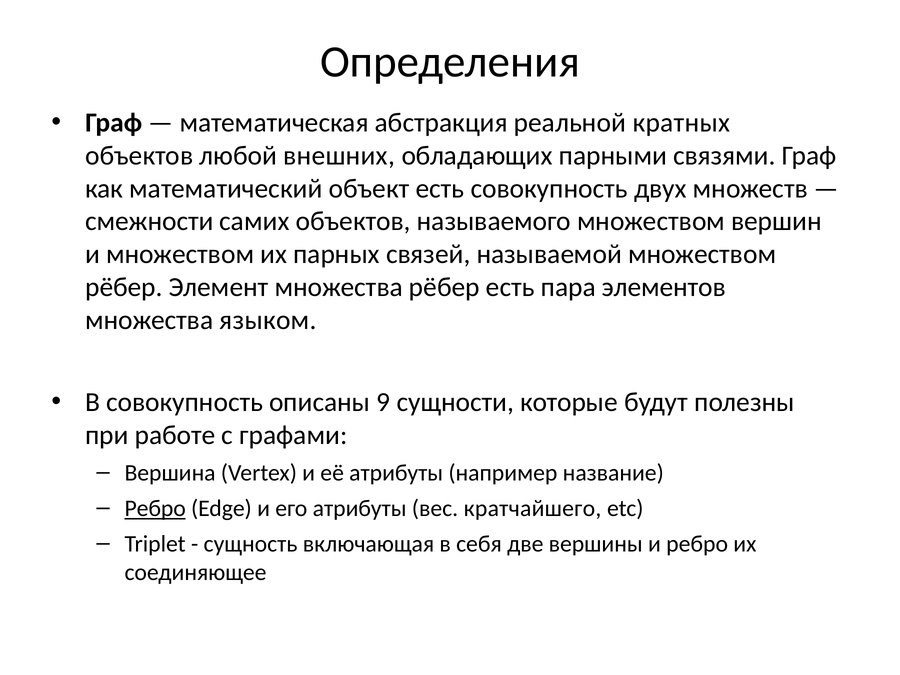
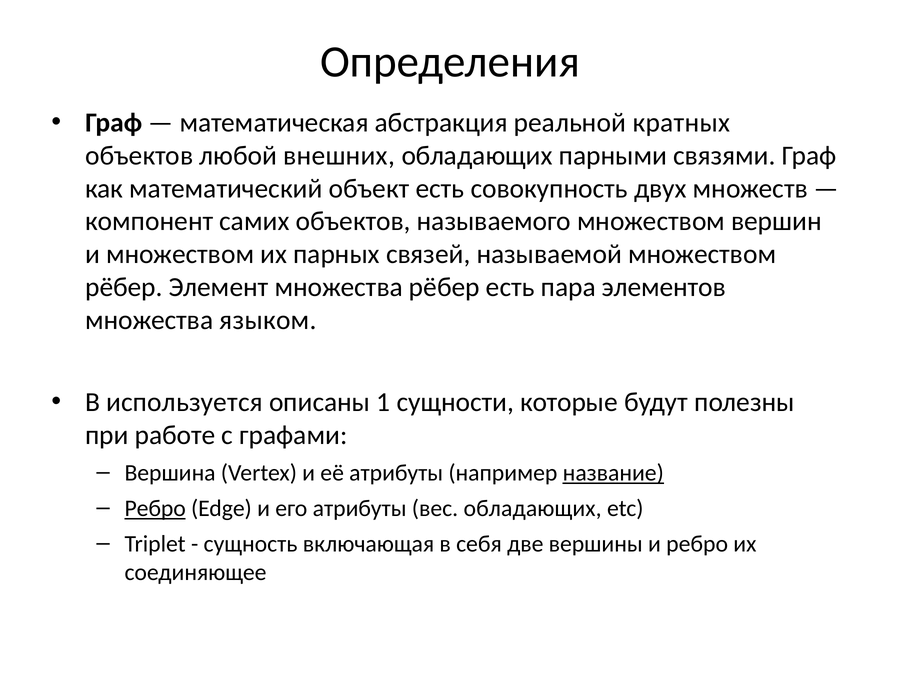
смежности: смежности -> компонент
В совокупность: совокупность -> используется
9: 9 -> 1
название underline: none -> present
вес кратчайшего: кратчайшего -> обладающих
